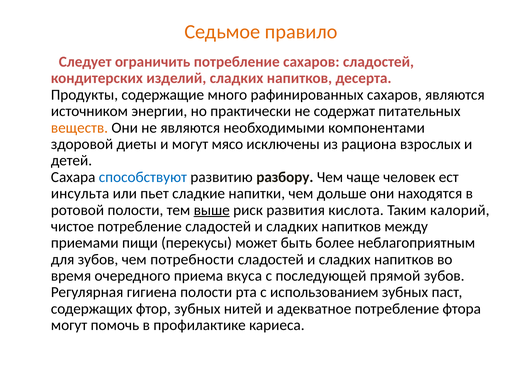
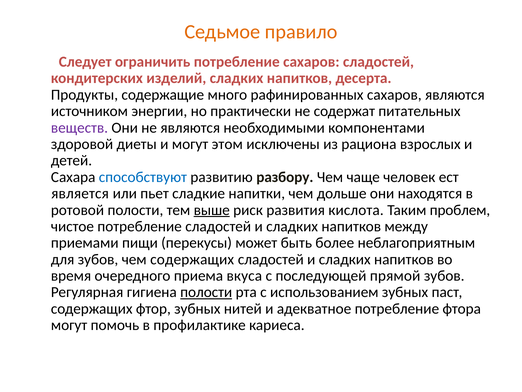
веществ colour: orange -> purple
мясо: мясо -> этом
инсульта: инсульта -> является
калорий: калорий -> проблем
чем потребности: потребности -> содержащих
полости at (206, 292) underline: none -> present
